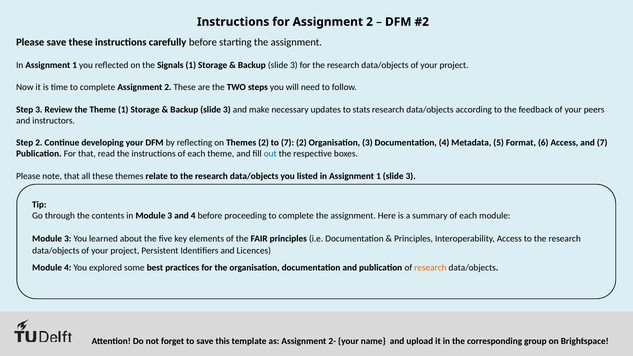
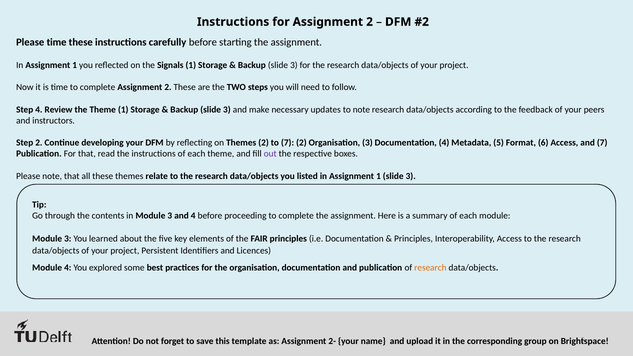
Please save: save -> time
Step 3: 3 -> 4
to stats: stats -> note
out colour: blue -> purple
